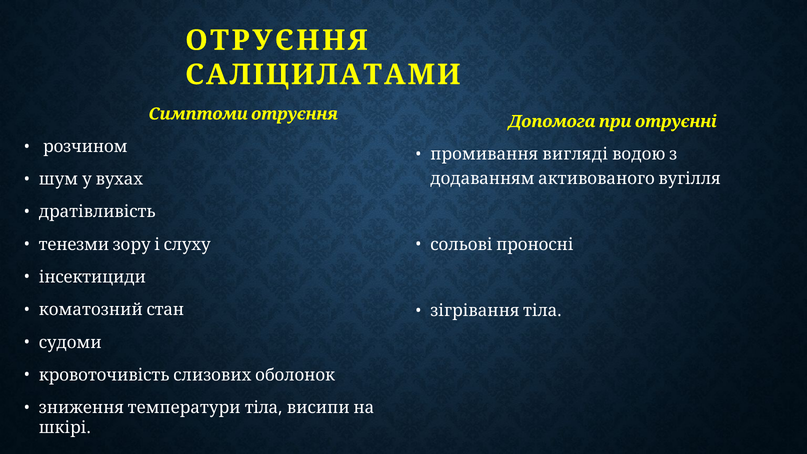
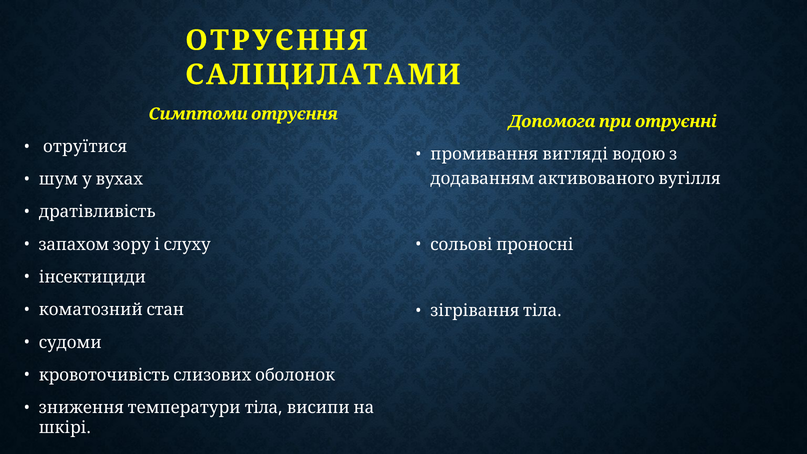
розчином: розчином -> отруїтися
тенезми: тенезми -> запахом
